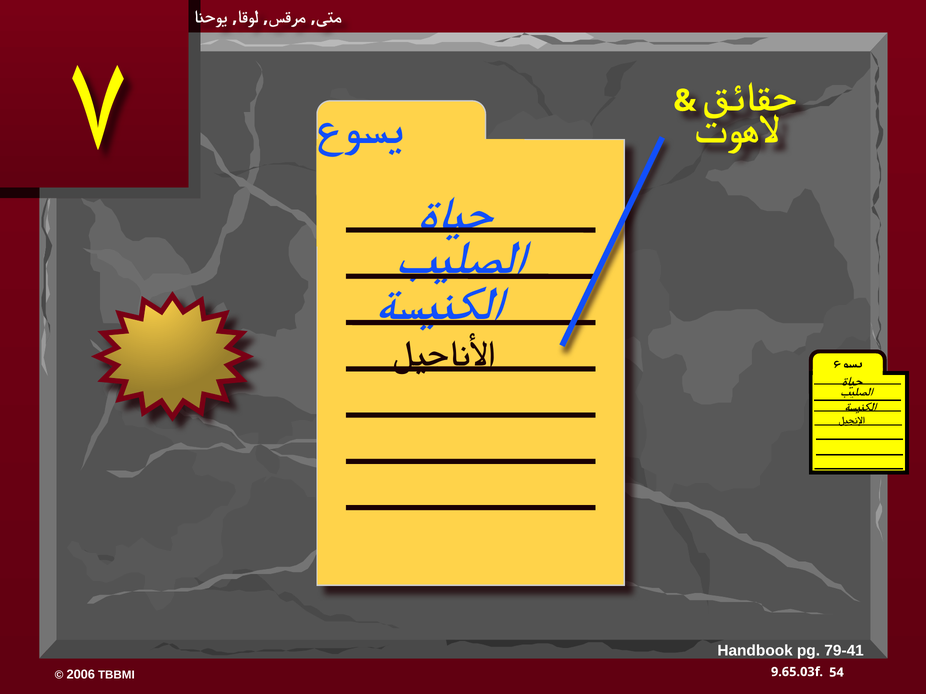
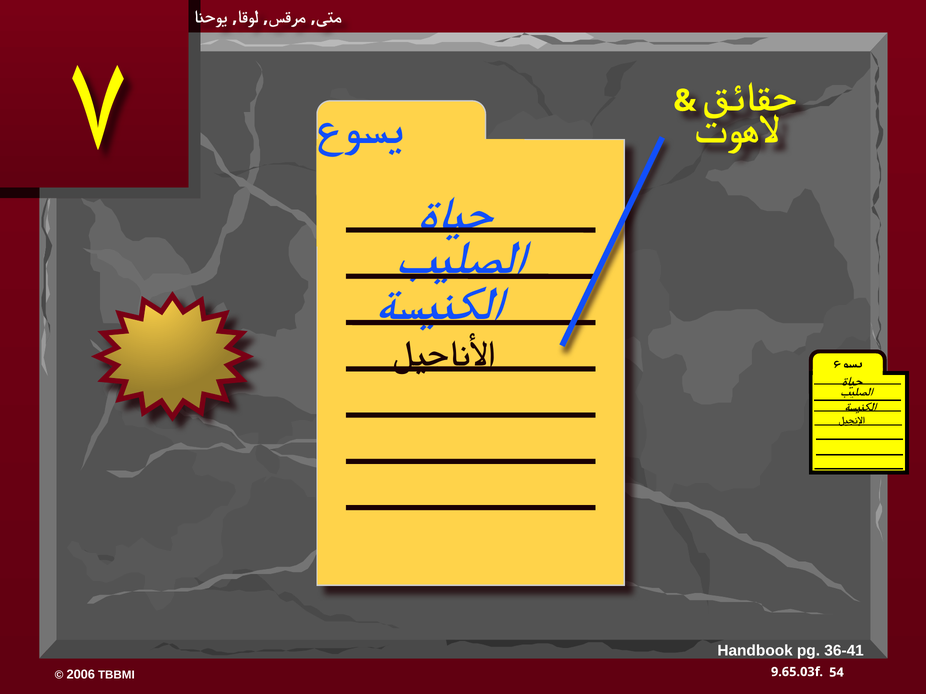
79-41: 79-41 -> 36-41
